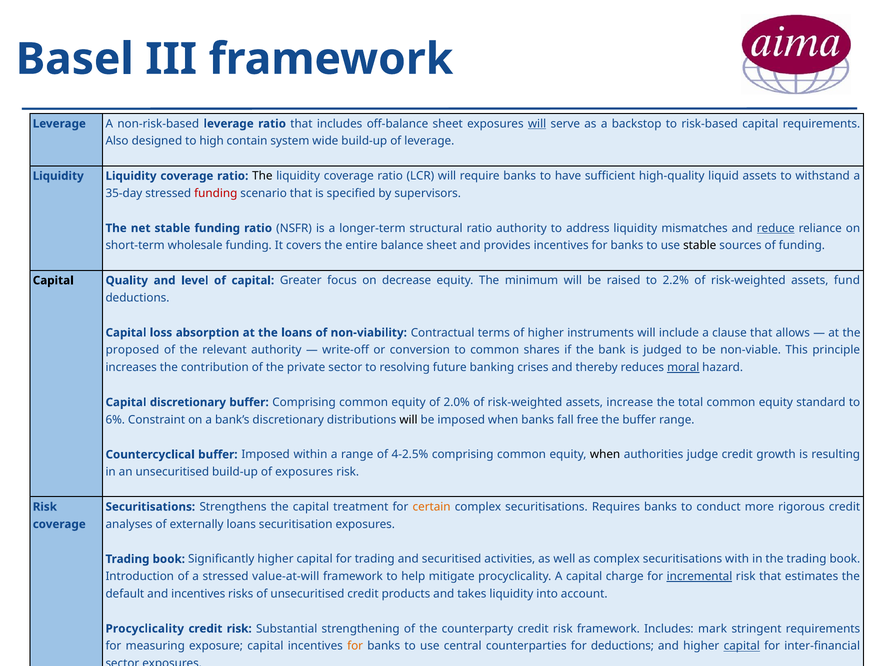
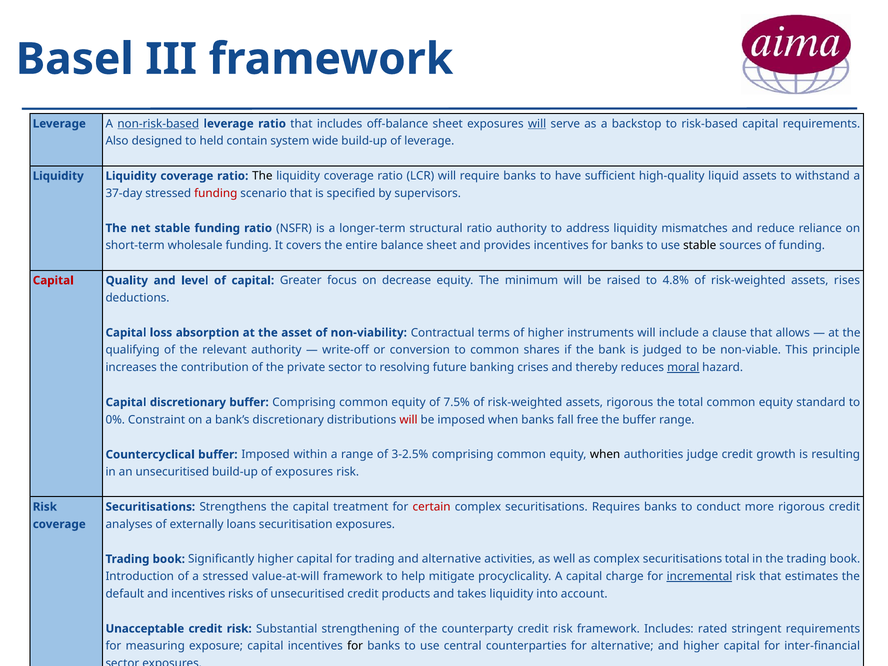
non-risk-based underline: none -> present
high: high -> held
35-day: 35-day -> 37-day
reduce underline: present -> none
Capital at (53, 280) colour: black -> red
2.2%: 2.2% -> 4.8%
assets fund: fund -> rises
the loans: loans -> asset
proposed at (133, 350): proposed -> qualifying
2.0%: 2.0% -> 7.5%
assets increase: increase -> rigorous
6%: 6% -> 0%
will at (408, 420) colour: black -> red
4-2.5%: 4-2.5% -> 3-2.5%
certain colour: orange -> red
and securitised: securitised -> alternative
securitisations with: with -> total
Procyclicality at (145, 629): Procyclicality -> Unacceptable
mark: mark -> rated
for at (355, 646) colour: orange -> black
for deductions: deductions -> alternative
capital at (742, 646) underline: present -> none
